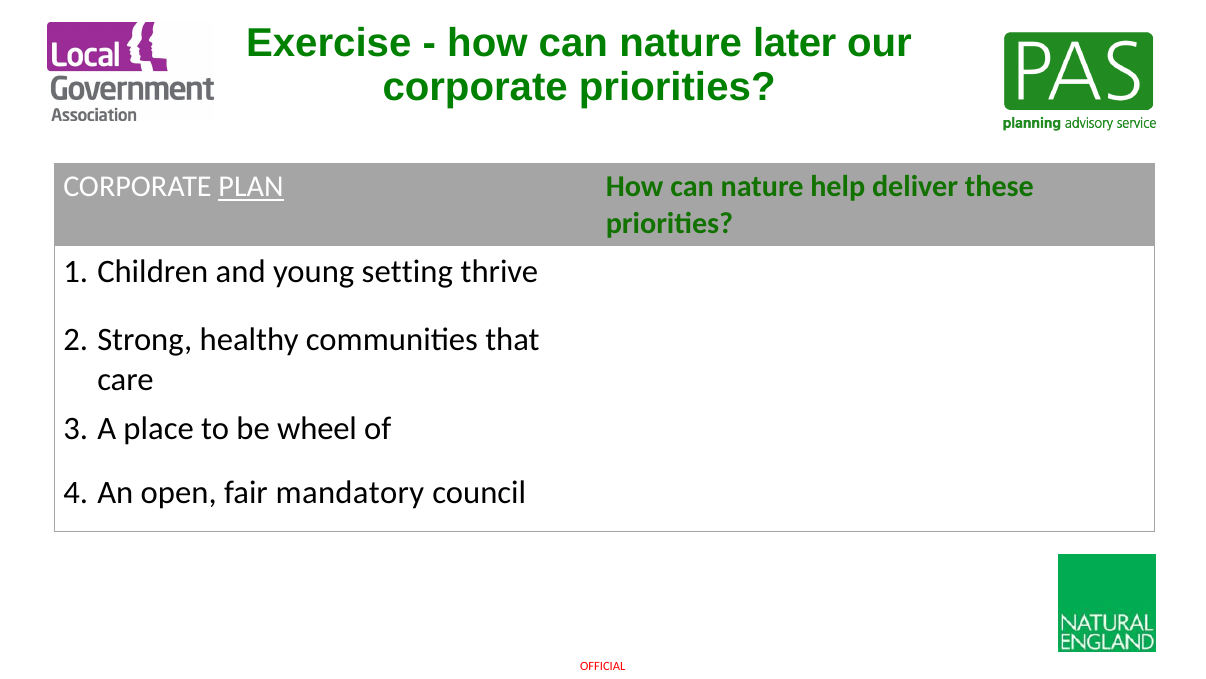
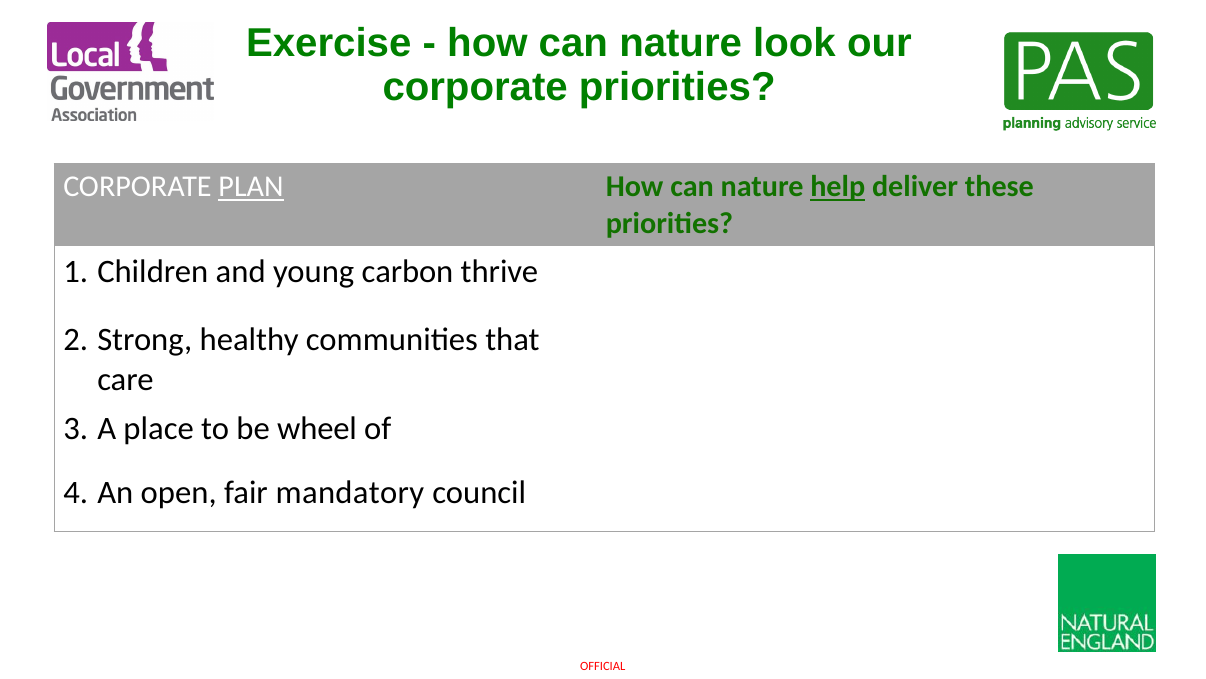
later: later -> look
help underline: none -> present
setting: setting -> carbon
